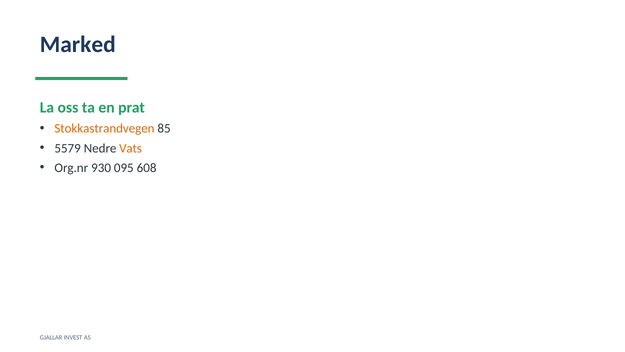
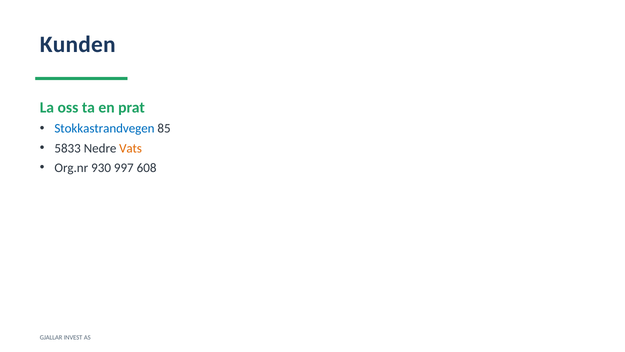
Marked: Marked -> Kunden
Stokkastrandvegen colour: orange -> blue
5579: 5579 -> 5833
095: 095 -> 997
